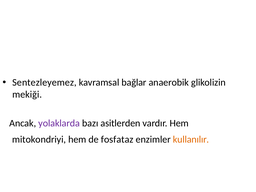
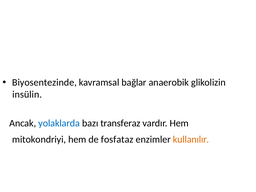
Sentezleyemez: Sentezleyemez -> Biyosentezinde
mekiği: mekiği -> insülin
yolaklarda colour: purple -> blue
asitlerden: asitlerden -> transferaz
